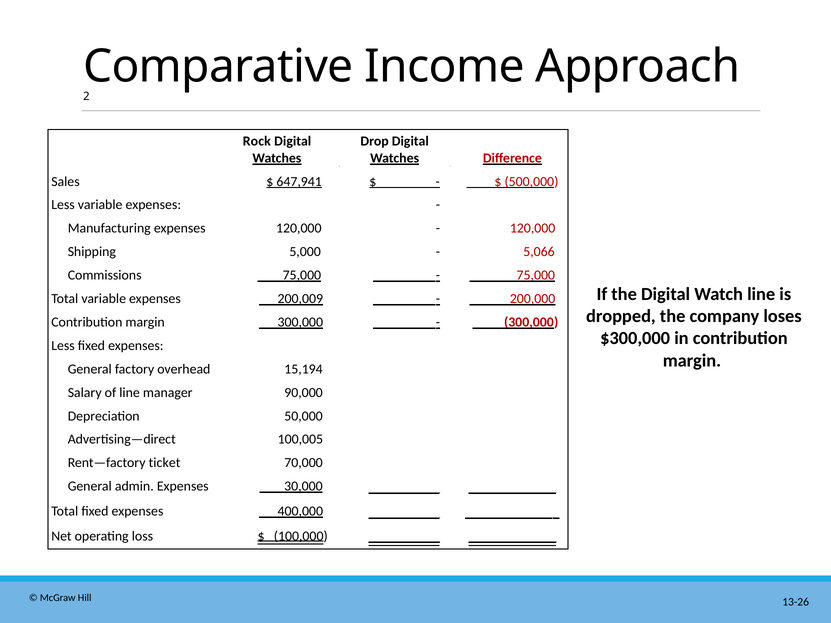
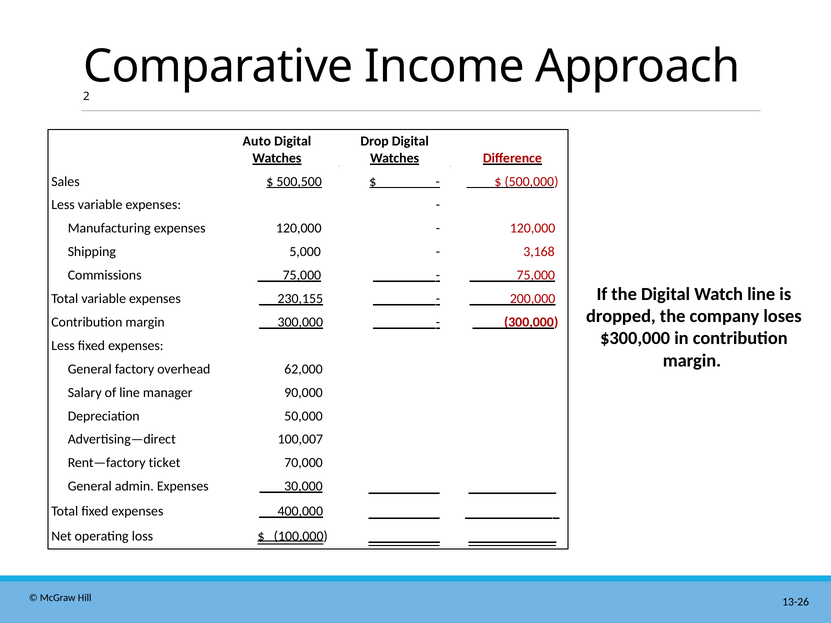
Rock: Rock -> Auto
647,941: 647,941 -> 500,500
5,066: 5,066 -> 3,168
200,009: 200,009 -> 230,155
15,194: 15,194 -> 62,000
100,005: 100,005 -> 100,007
